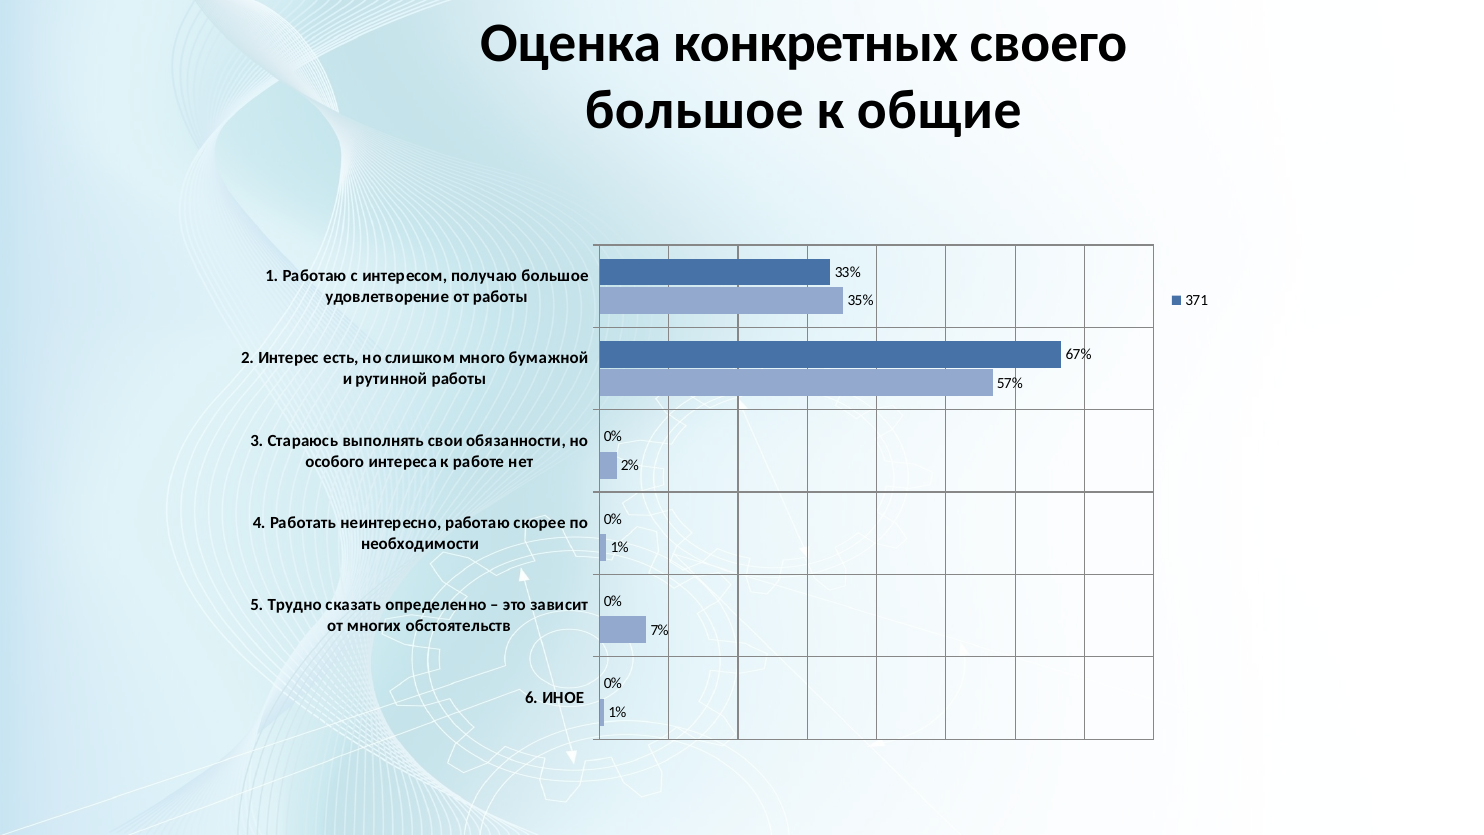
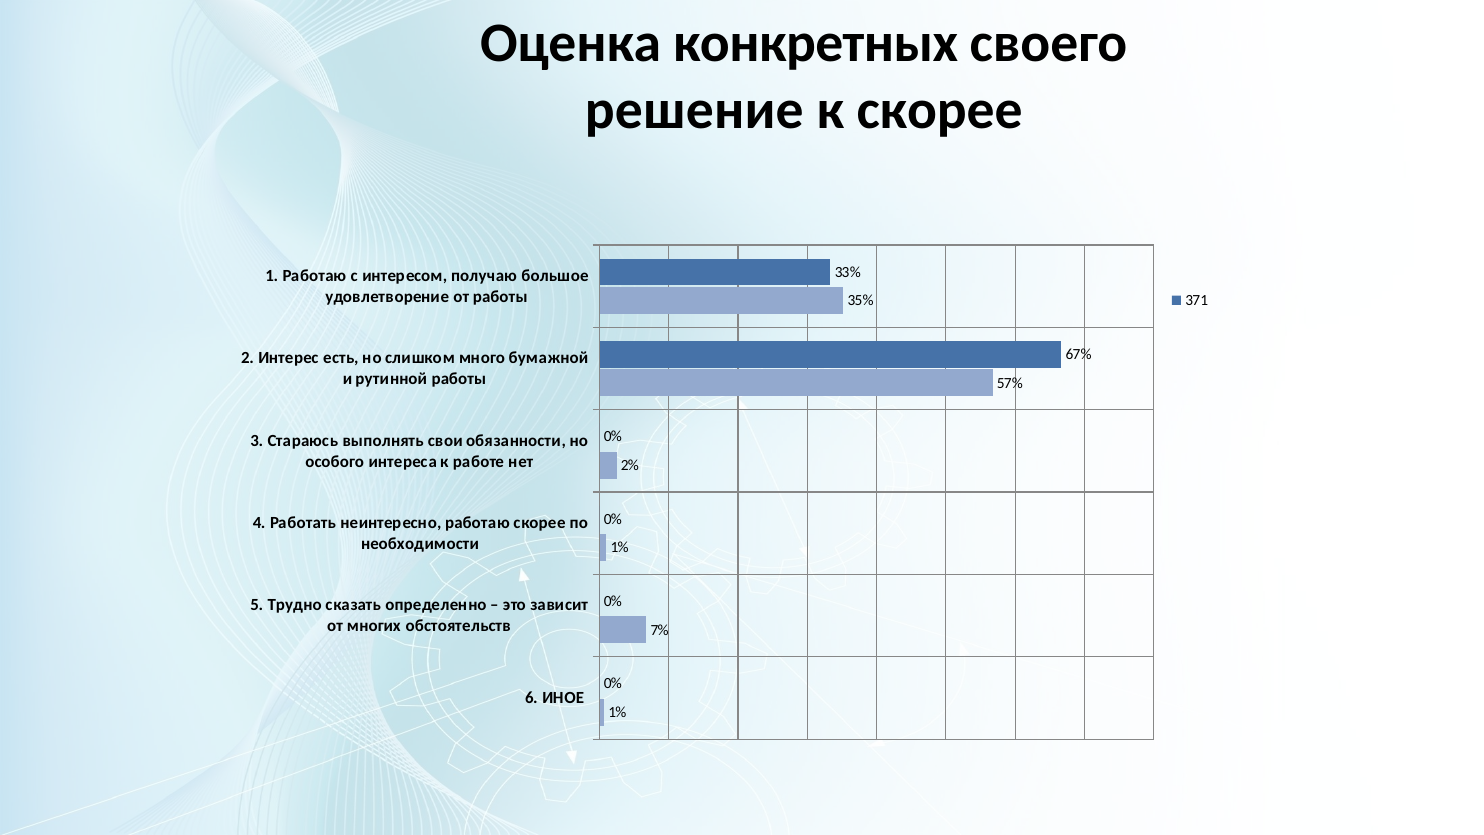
большое at (694, 110): большое -> решение
к общие: общие -> скорее
